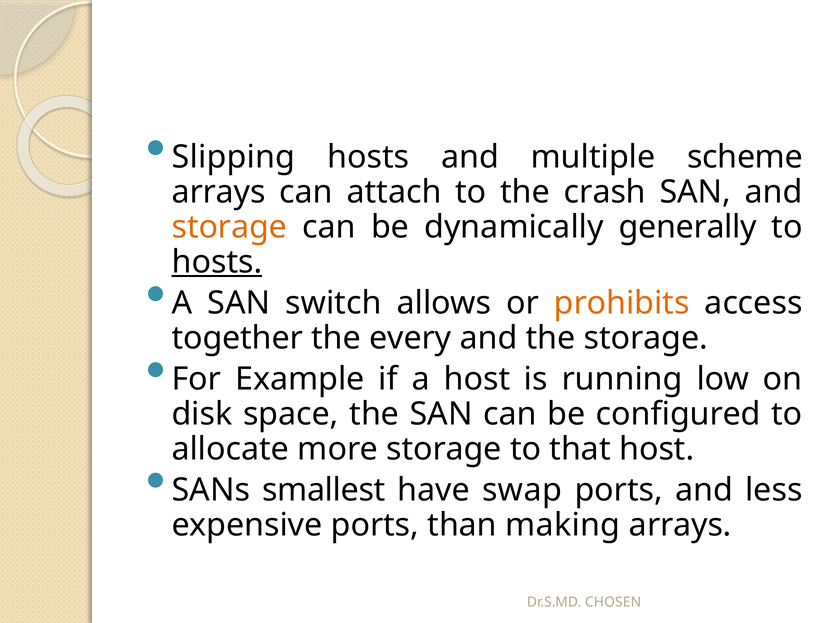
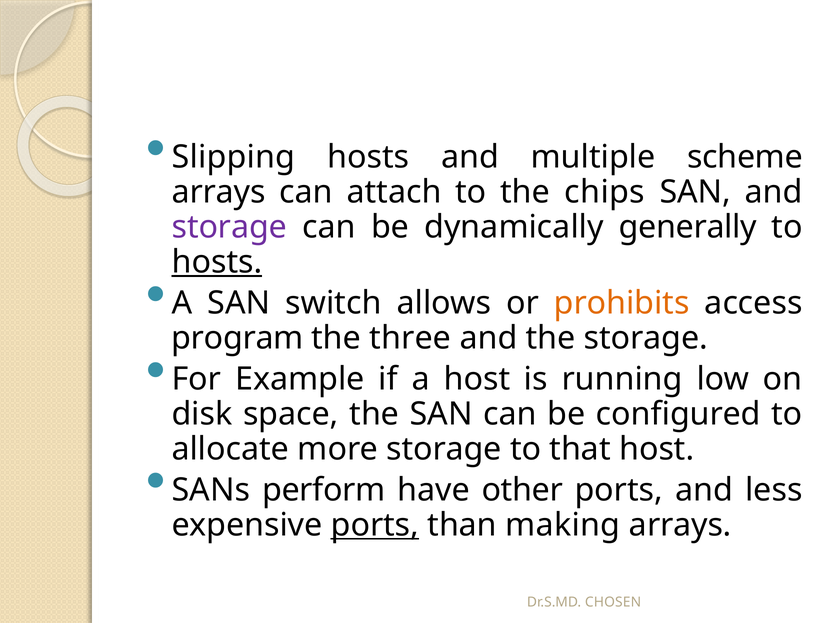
crash: crash -> chips
storage at (229, 227) colour: orange -> purple
together: together -> program
every: every -> three
smallest: smallest -> perform
swap: swap -> other
ports at (375, 524) underline: none -> present
